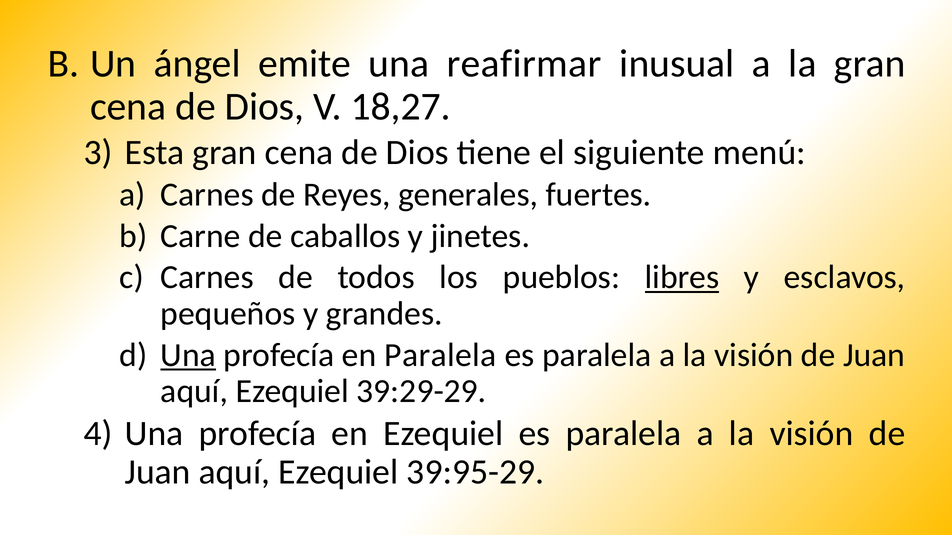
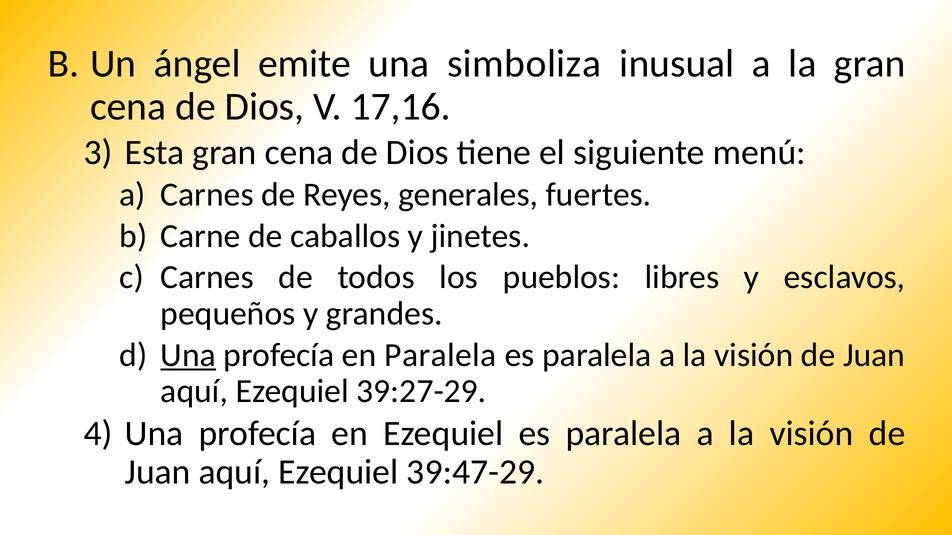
reafirmar: reafirmar -> simboliza
18,27: 18,27 -> 17,16
libres underline: present -> none
39:29-29: 39:29-29 -> 39:27-29
39:95-29: 39:95-29 -> 39:47-29
